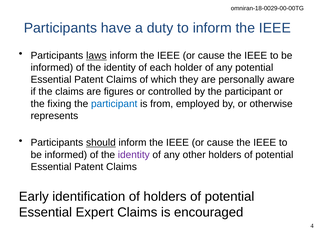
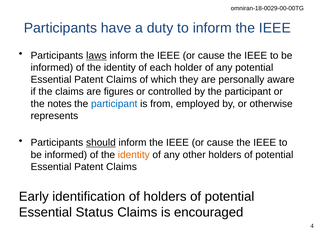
fixing: fixing -> notes
identity at (134, 155) colour: purple -> orange
Expert: Expert -> Status
